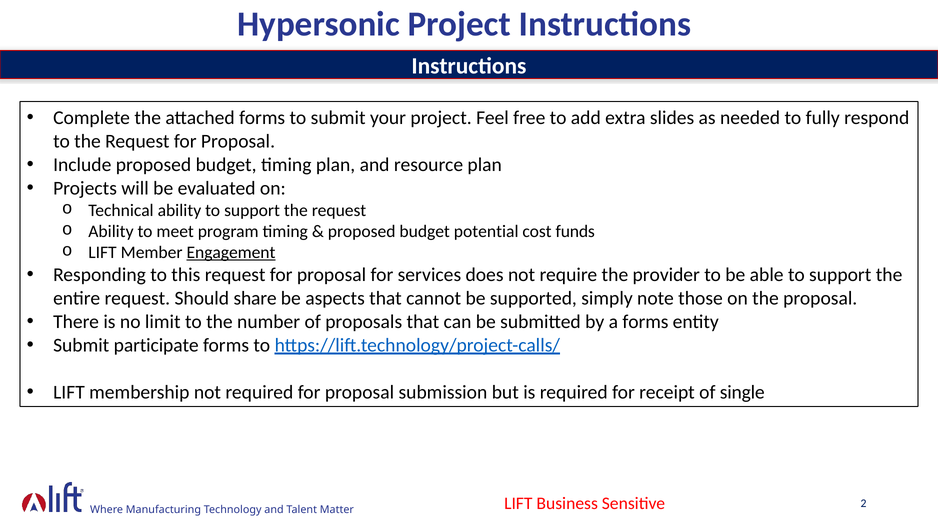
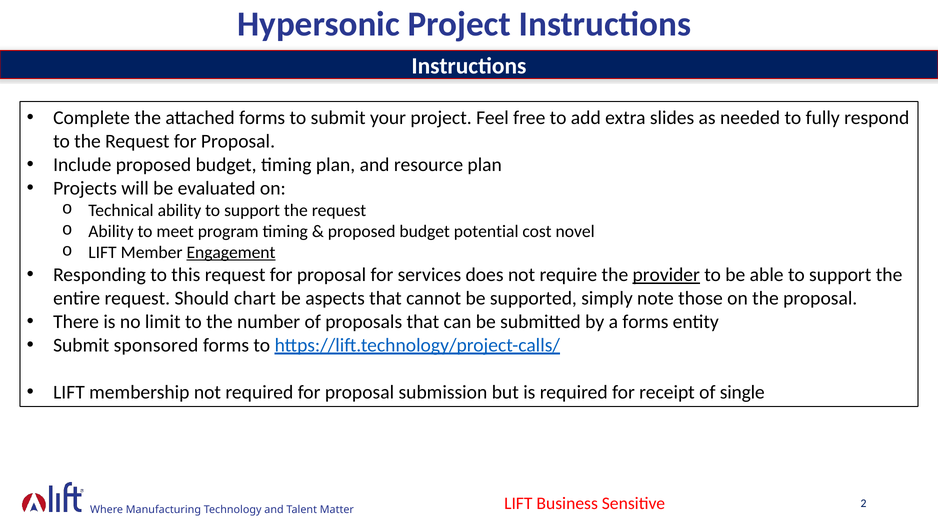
funds: funds -> novel
provider underline: none -> present
share: share -> chart
participate: participate -> sponsored
